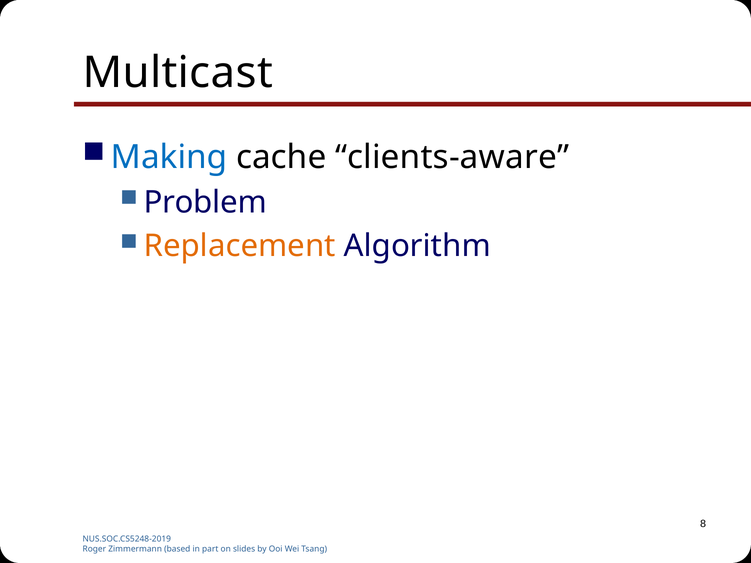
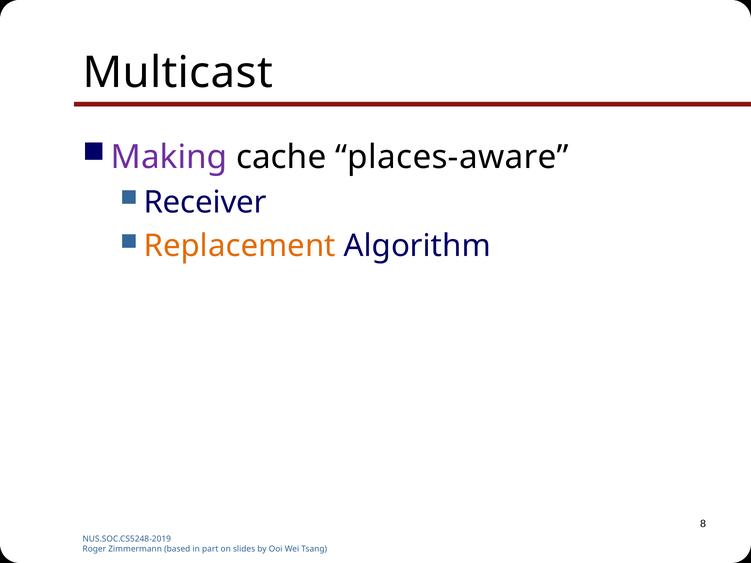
Making colour: blue -> purple
clients-aware: clients-aware -> places-aware
Problem: Problem -> Receiver
